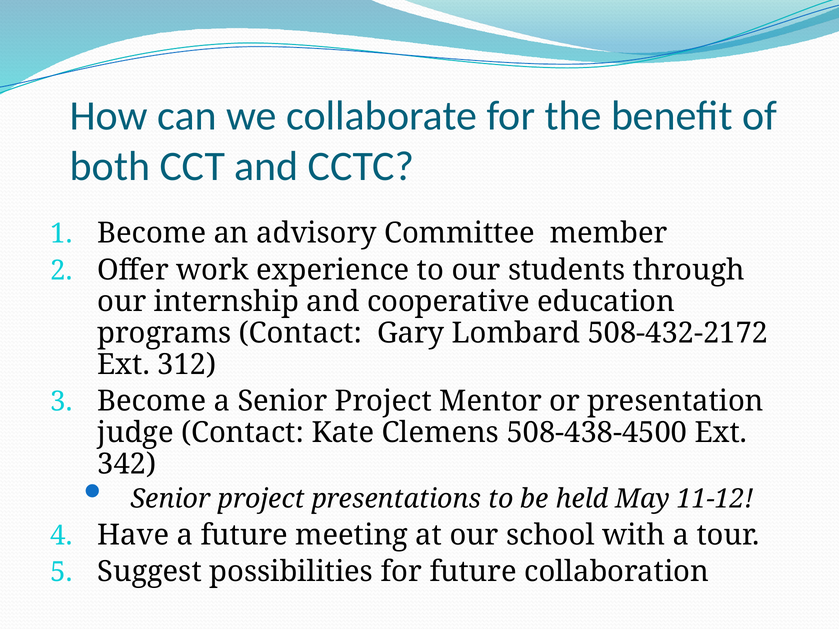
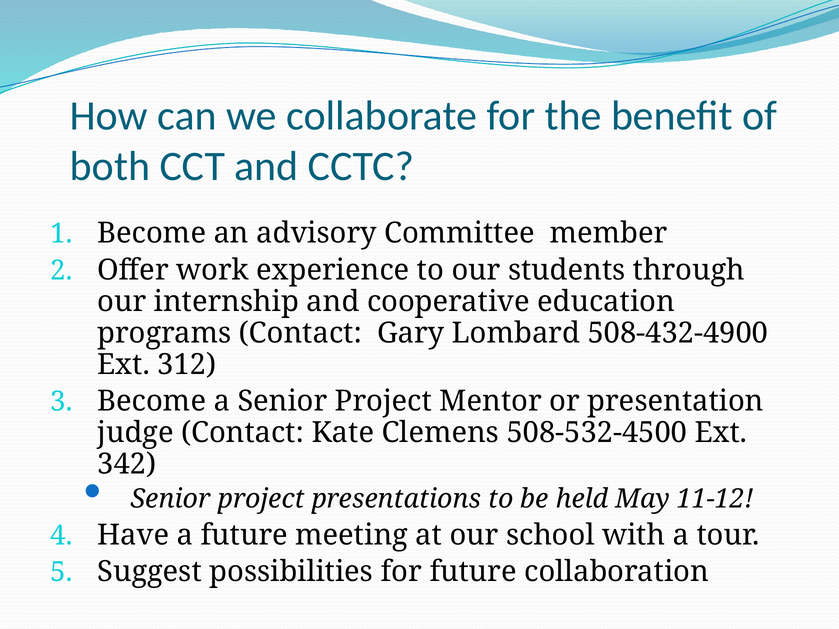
508-432-2172: 508-432-2172 -> 508-432-4900
508-438-4500: 508-438-4500 -> 508-532-4500
